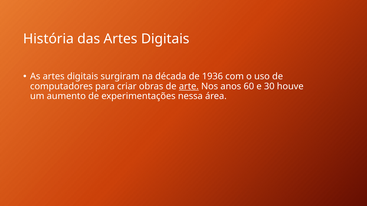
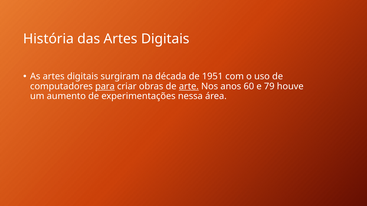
1936: 1936 -> 1951
para underline: none -> present
30: 30 -> 79
